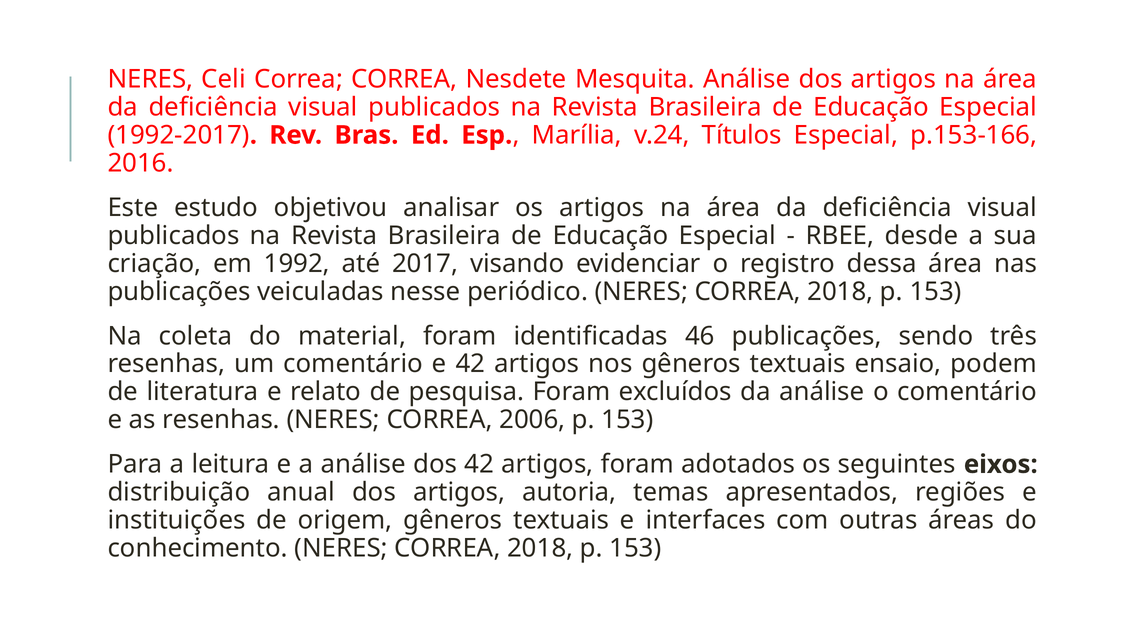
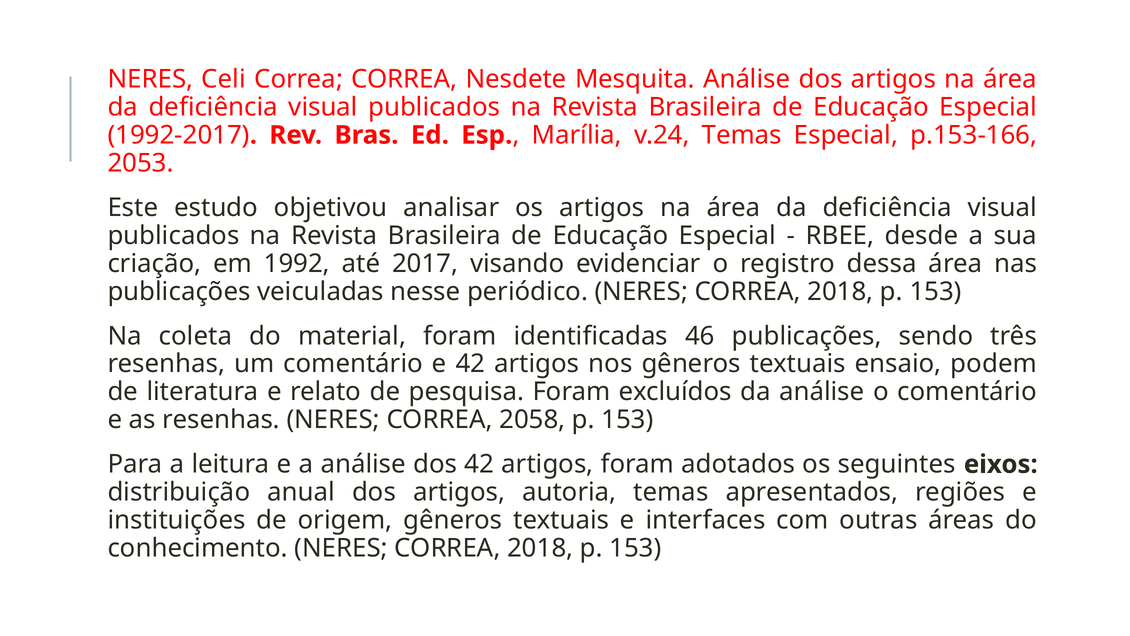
v.24 Títulos: Títulos -> Temas
2016: 2016 -> 2053
2006: 2006 -> 2058
